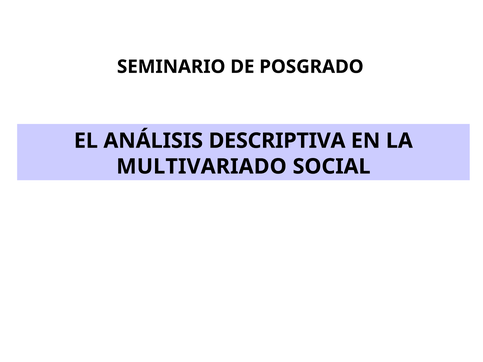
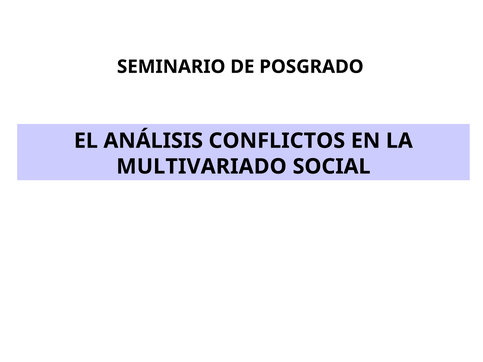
DESCRIPTIVA: DESCRIPTIVA -> CONFLICTOS
